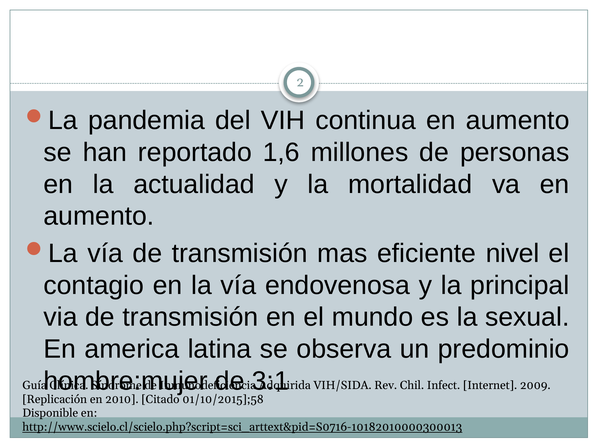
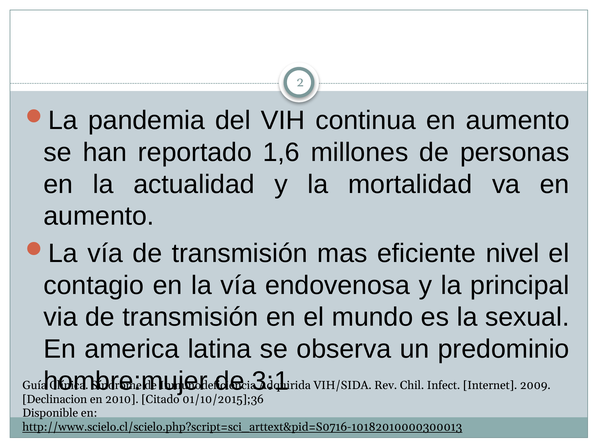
Replicación: Replicación -> Declinacion
01/10/2015];58: 01/10/2015];58 -> 01/10/2015];36
